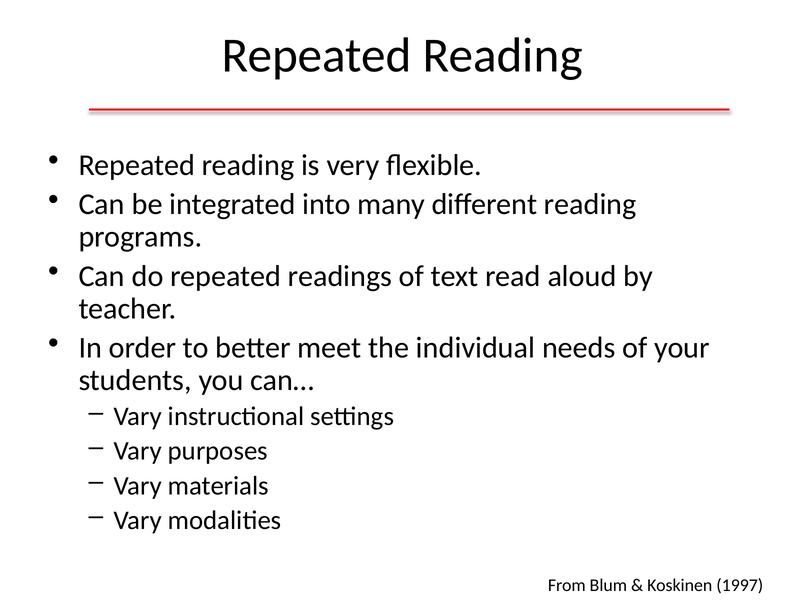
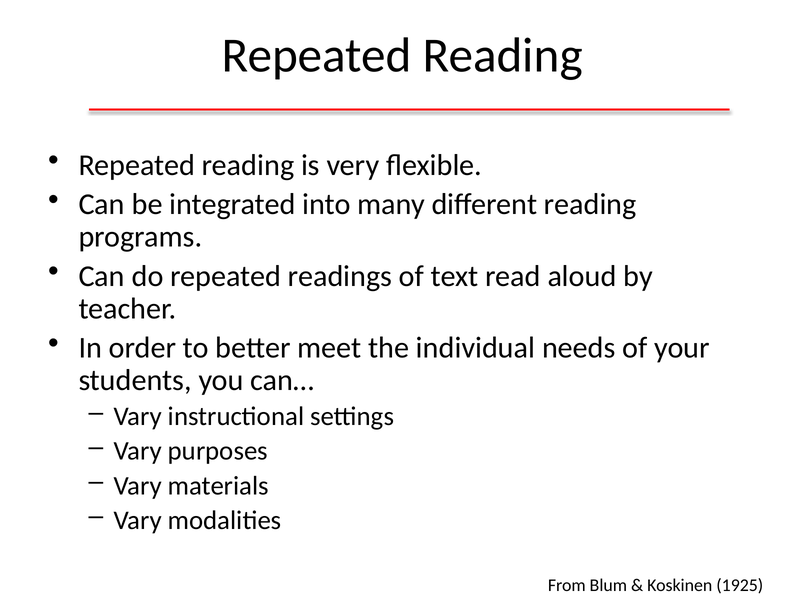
1997: 1997 -> 1925
